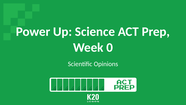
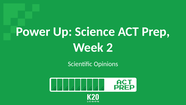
0: 0 -> 2
